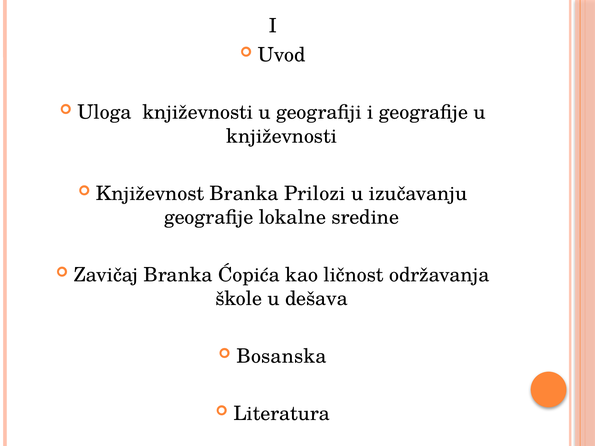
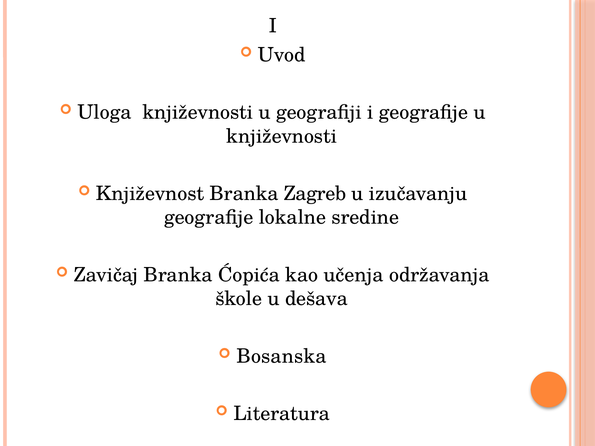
Prilozi: Prilozi -> Zagreb
ličnost: ličnost -> učenja
